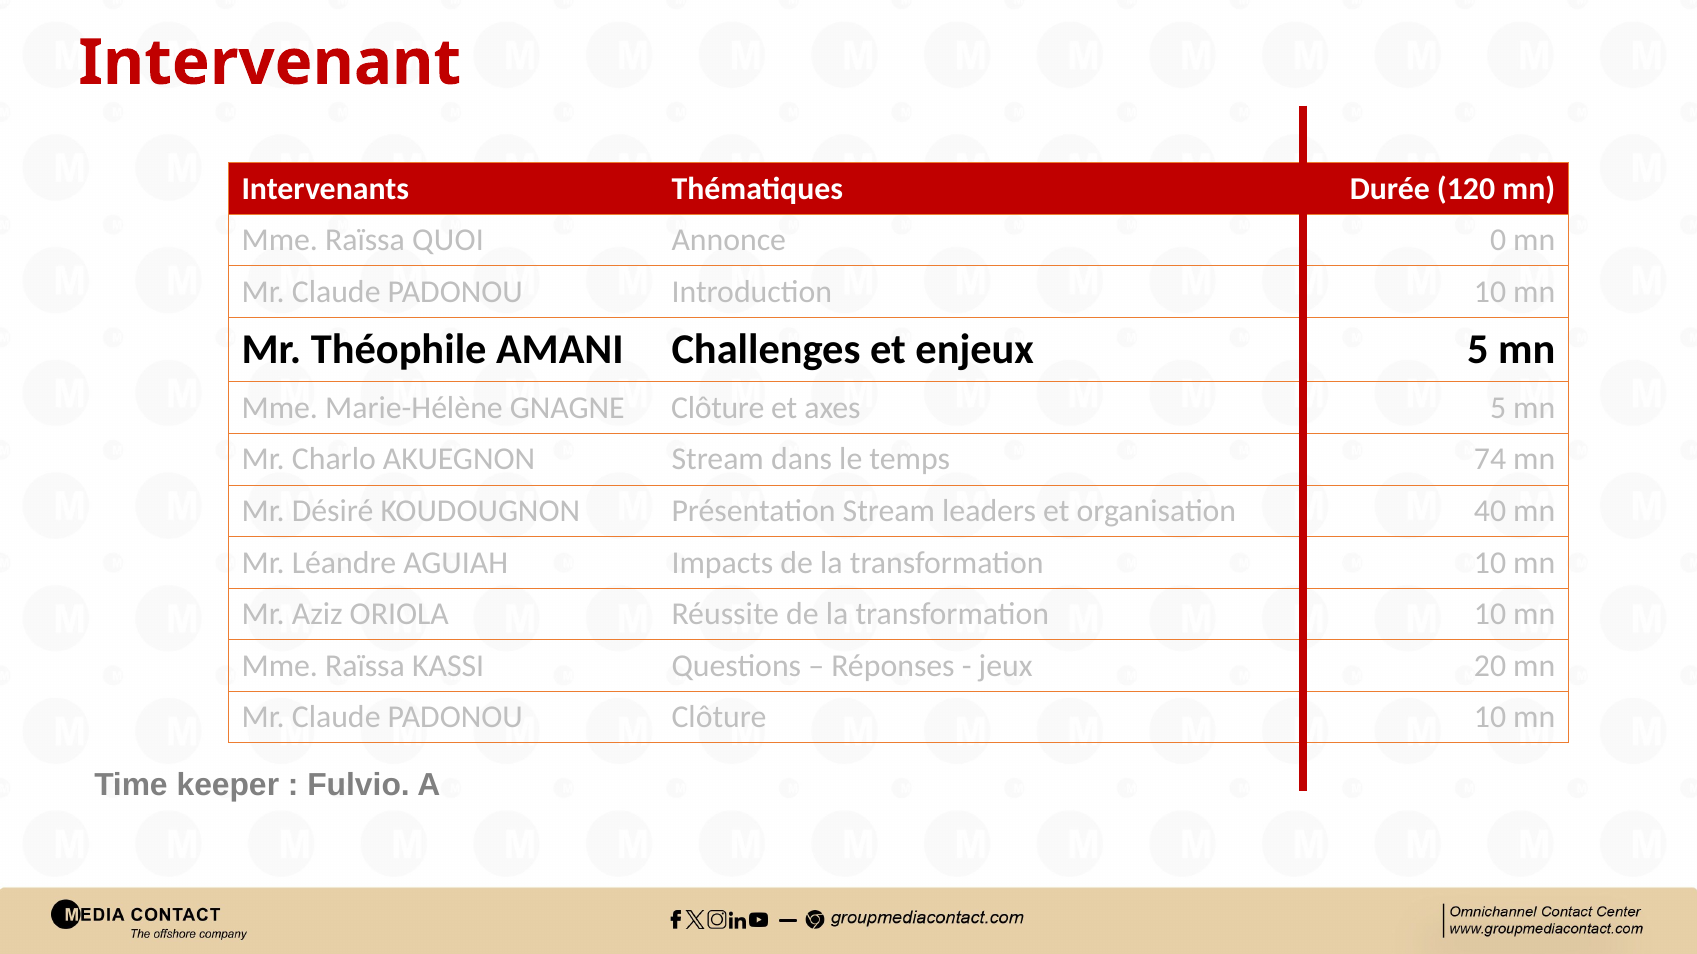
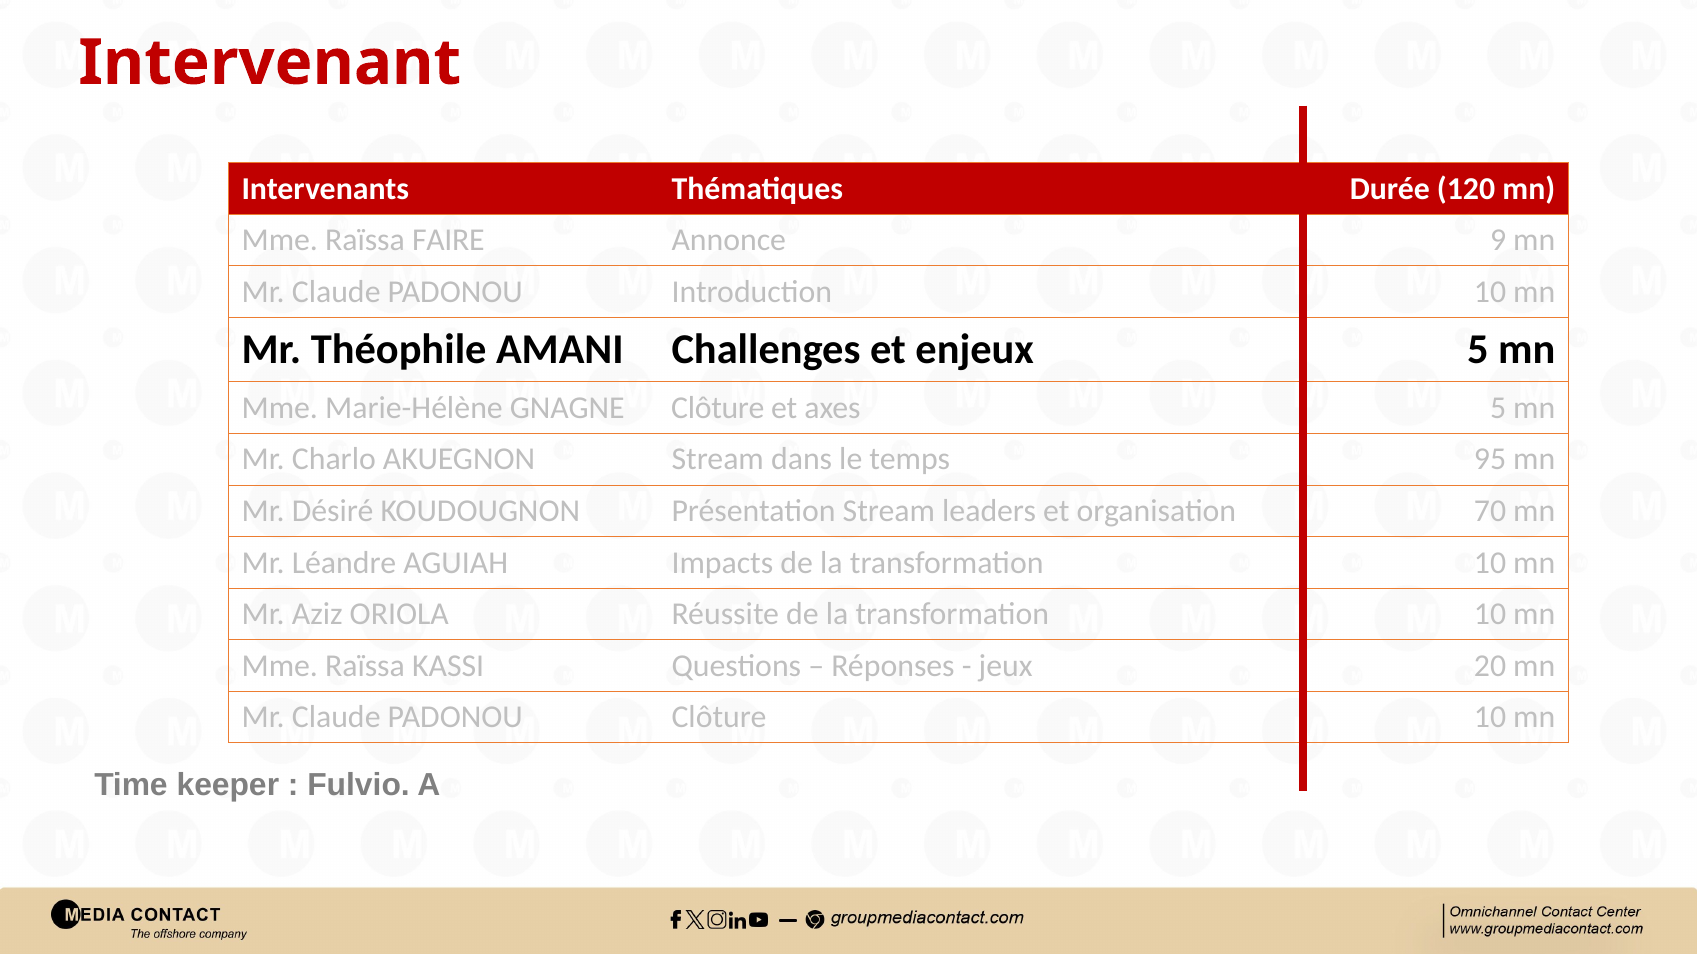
QUOI: QUOI -> FAIRE
0: 0 -> 9
74: 74 -> 95
40: 40 -> 70
